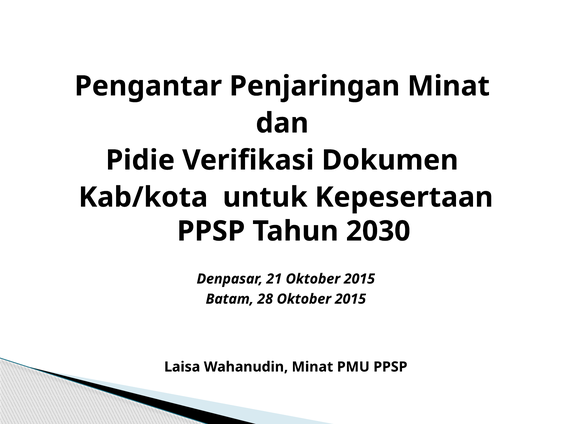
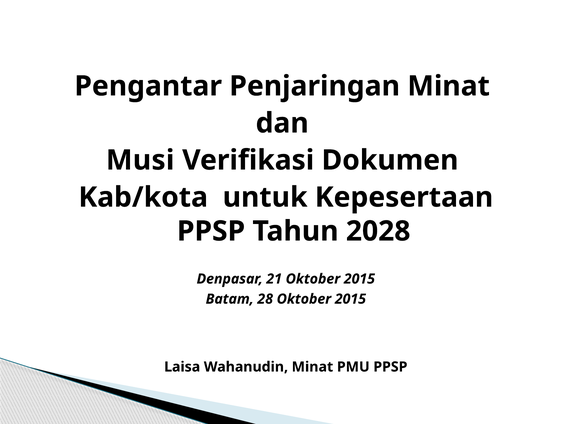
Pidie: Pidie -> Musi
2030: 2030 -> 2028
